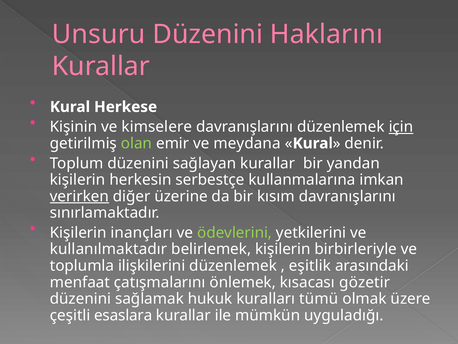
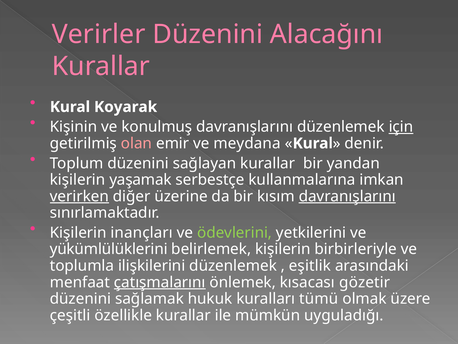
Unsuru: Unsuru -> Verirler
Haklarını: Haklarını -> Alacağını
Herkese: Herkese -> Koyarak
kimselere: kimselere -> konulmuş
olan colour: light green -> pink
herkesin: herkesin -> yaşamak
davranışlarını at (347, 196) underline: none -> present
kullanılmaktadır: kullanılmaktadır -> yükümlülüklerini
çatışmalarını underline: none -> present
esaslara: esaslara -> özellikle
